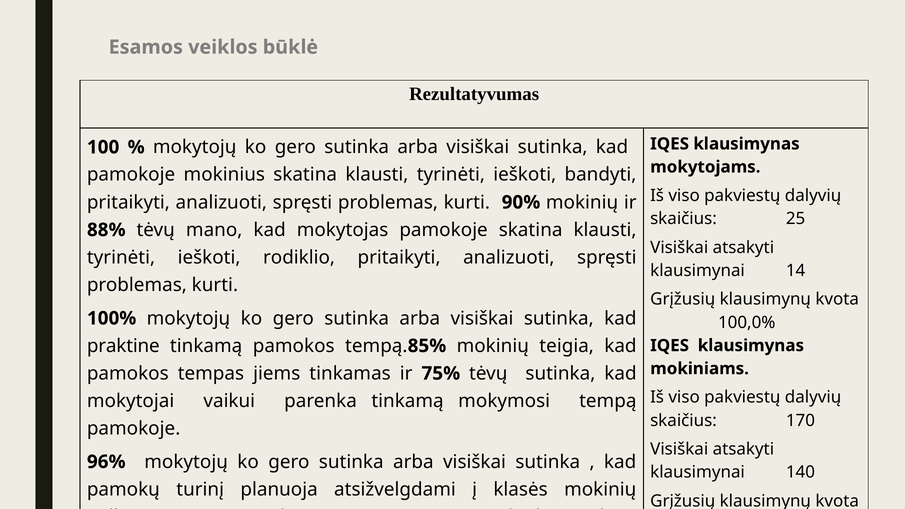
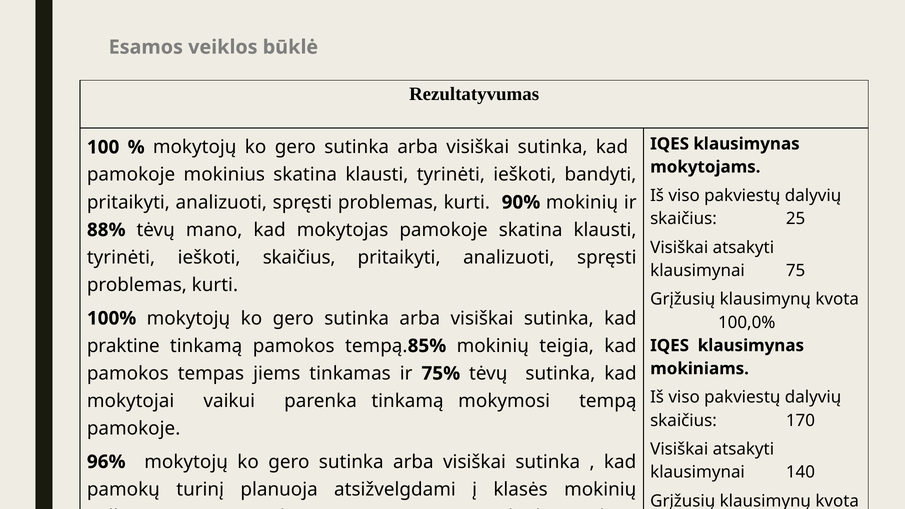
ieškoti rodiklio: rodiklio -> skaičius
14: 14 -> 75
